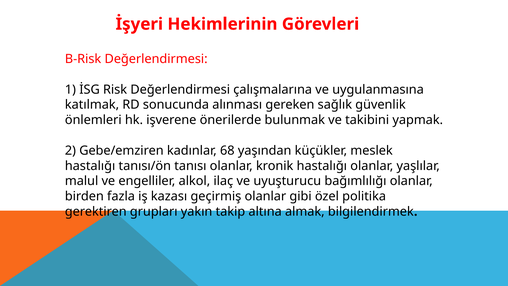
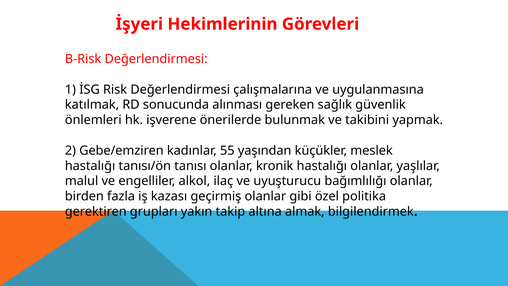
68: 68 -> 55
